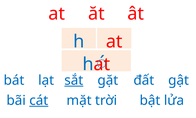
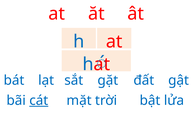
sắt underline: present -> none
